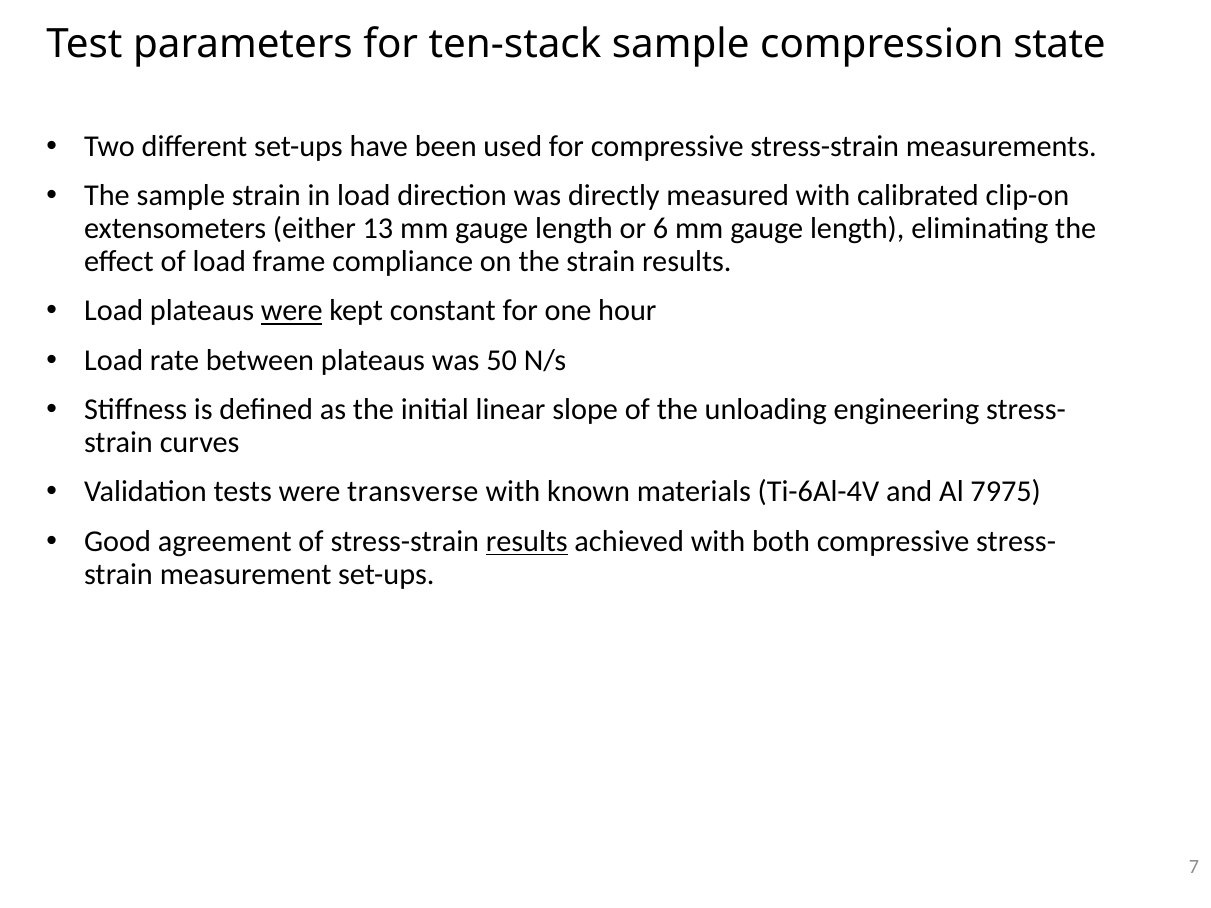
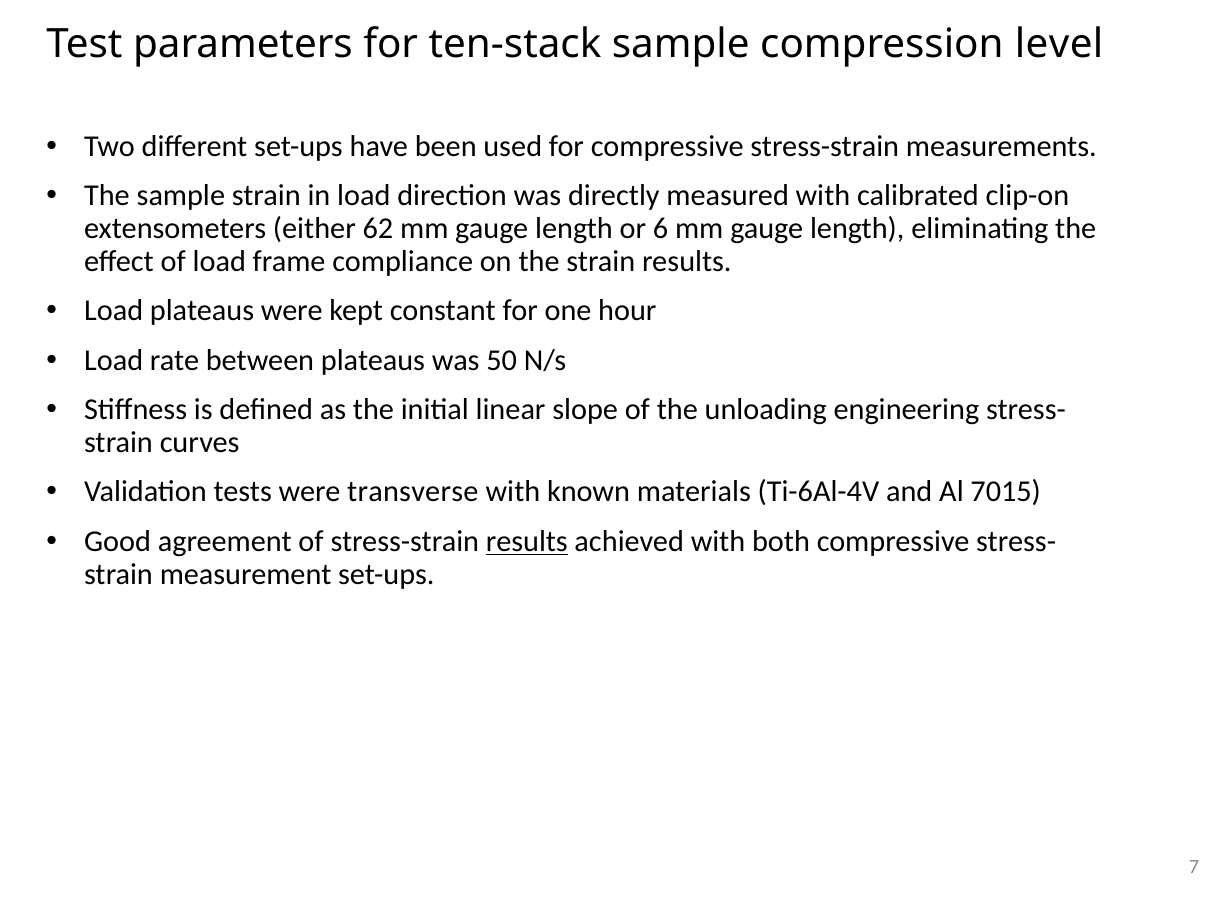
state: state -> level
13: 13 -> 62
were at (292, 311) underline: present -> none
7975: 7975 -> 7015
